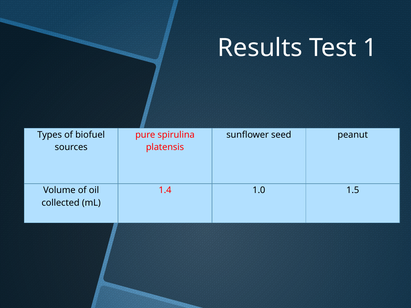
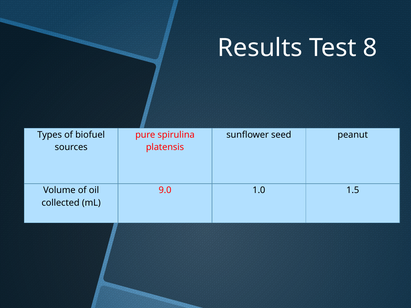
1: 1 -> 8
1.4: 1.4 -> 9.0
